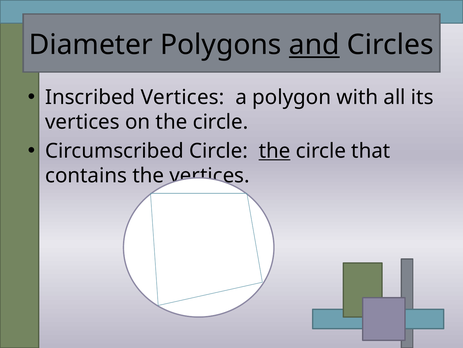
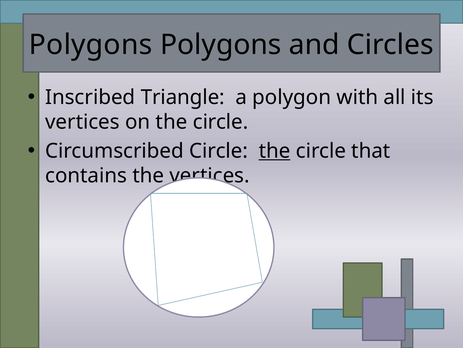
Diameter at (91, 45): Diameter -> Polygons
and underline: present -> none
Inscribed Vertices: Vertices -> Triangle
